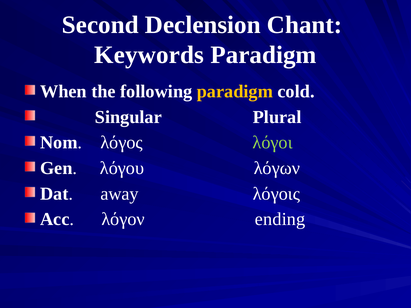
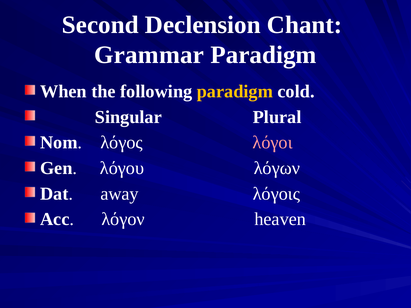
Keywords: Keywords -> Grammar
λόγοι colour: light green -> pink
ending: ending -> heaven
